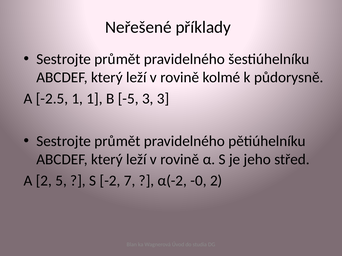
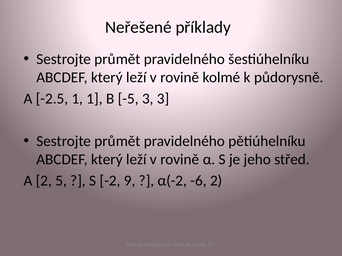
7: 7 -> 9
-0: -0 -> -6
